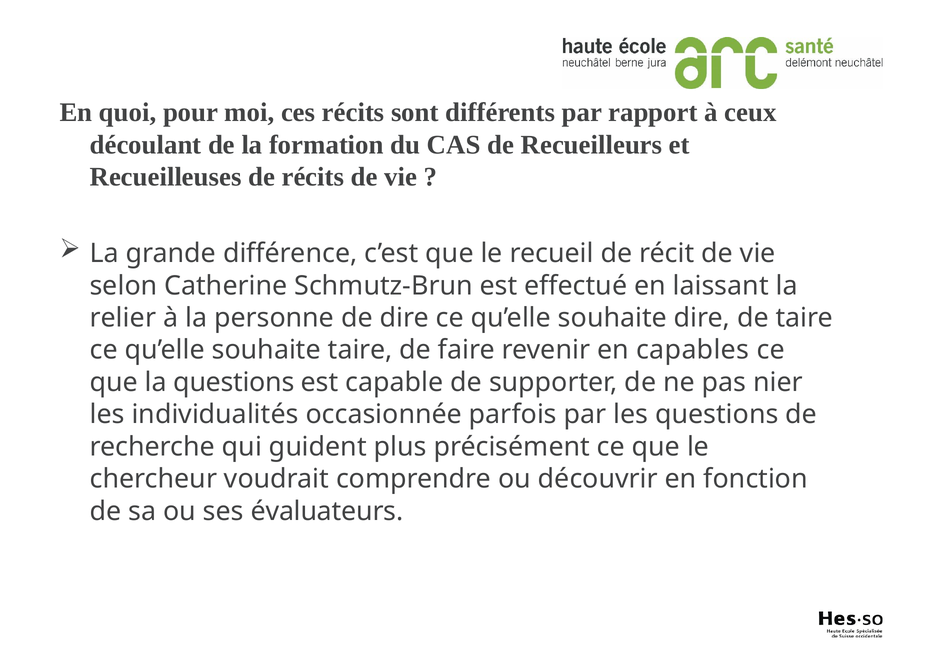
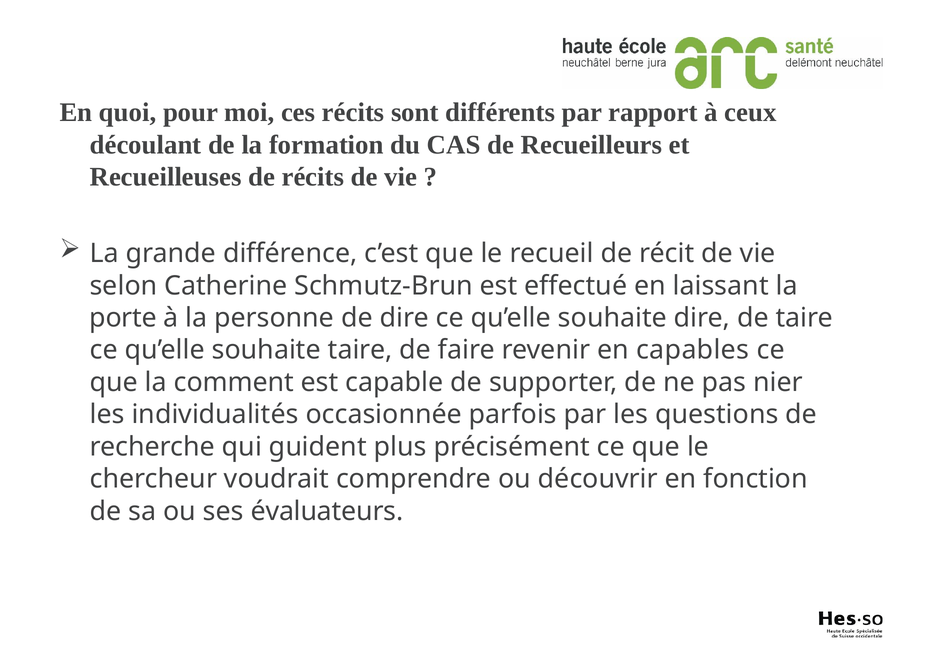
relier: relier -> porte
la questions: questions -> comment
